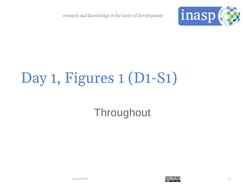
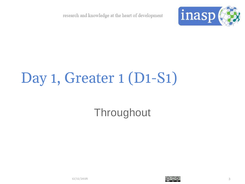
Figures: Figures -> Greater
